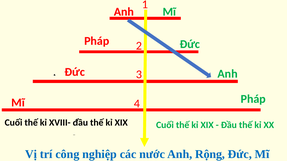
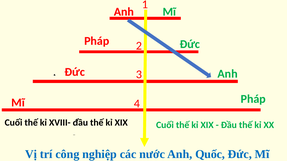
Rộng: Rộng -> Quốc
